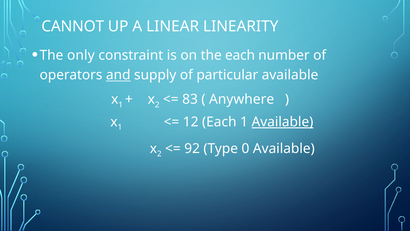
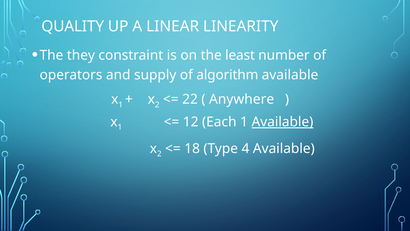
CANNOT: CANNOT -> QUALITY
only: only -> they
the each: each -> least
and underline: present -> none
particular: particular -> algorithm
83: 83 -> 22
92: 92 -> 18
0: 0 -> 4
